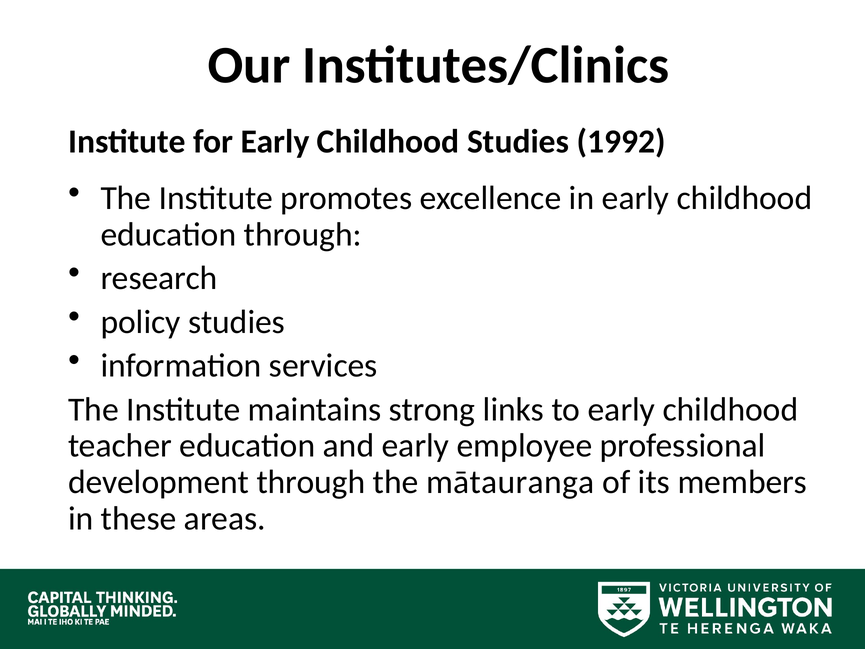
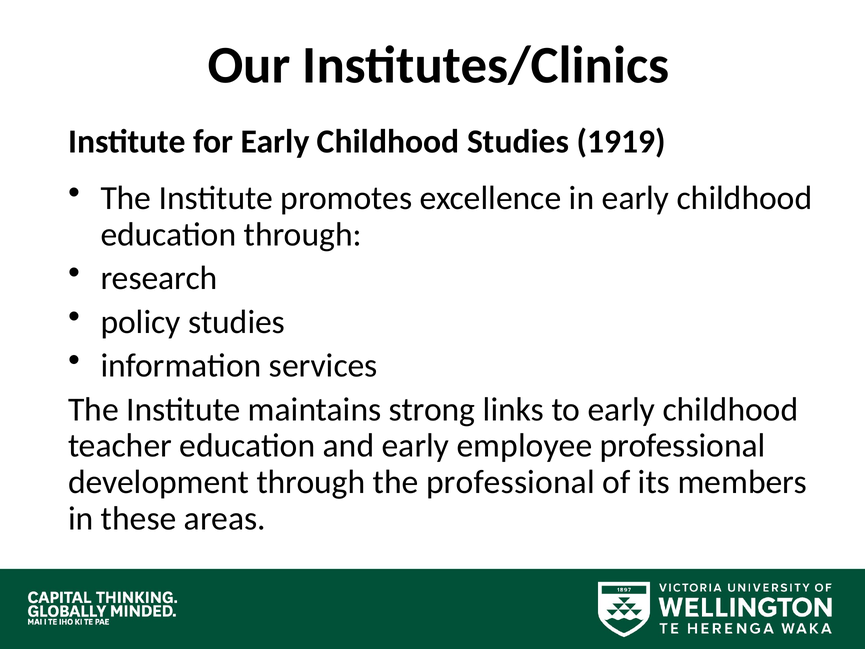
1992: 1992 -> 1919
the mātauranga: mātauranga -> professional
